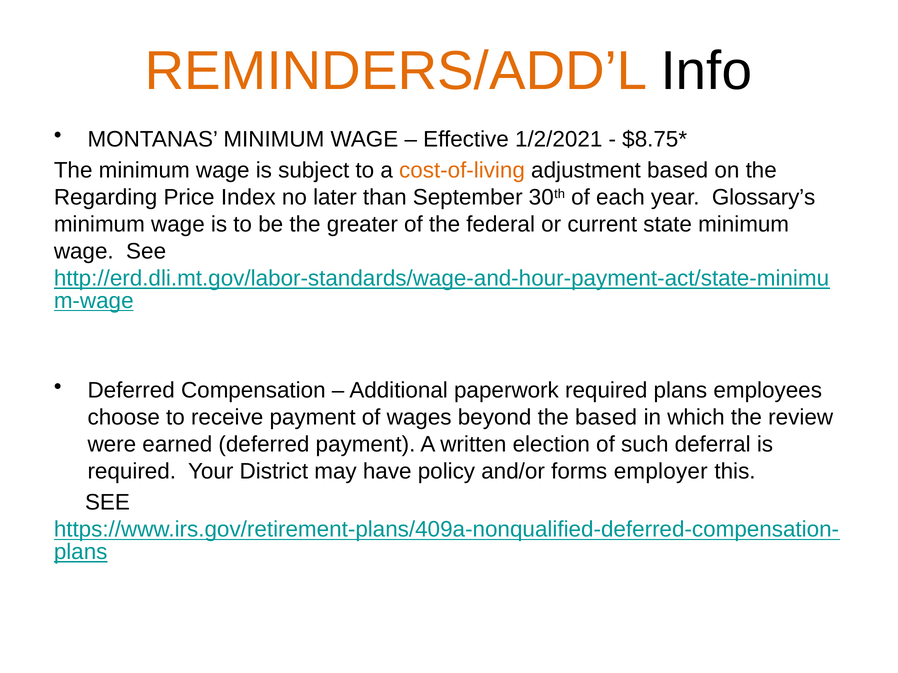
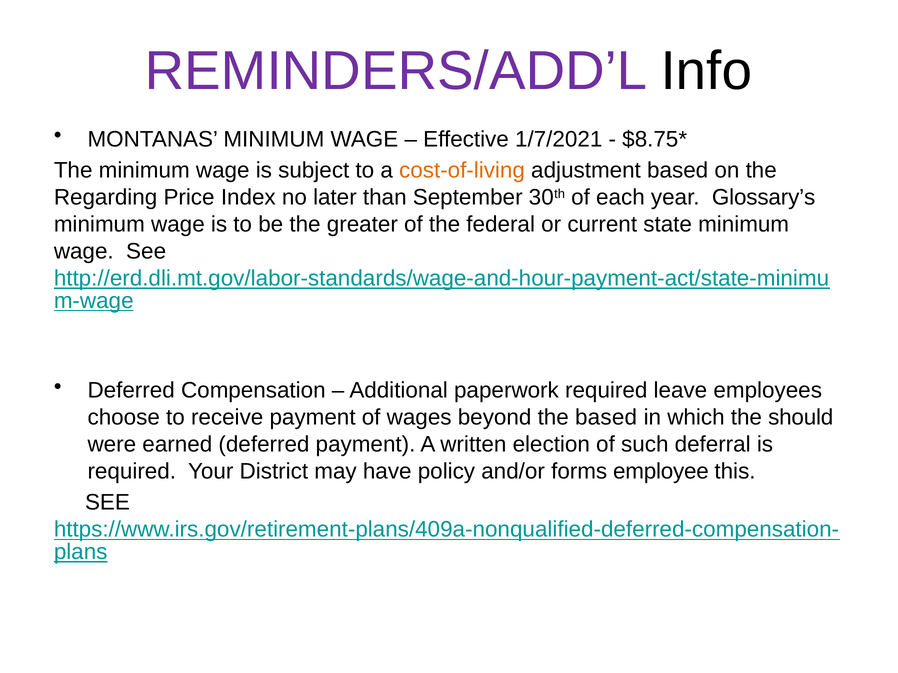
REMINDERS/ADD’L colour: orange -> purple
1/2/2021: 1/2/2021 -> 1/7/2021
required plans: plans -> leave
review: review -> should
employer: employer -> employee
